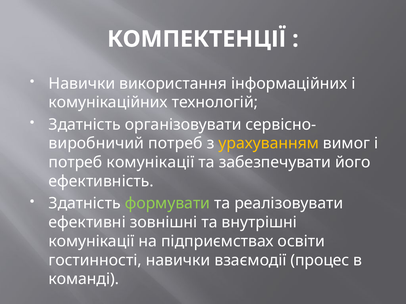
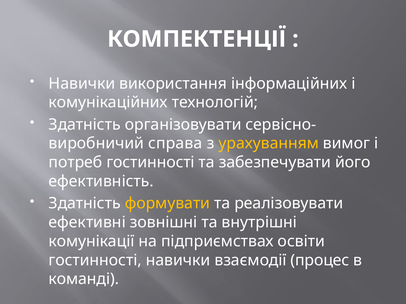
потреб at (175, 144): потреб -> справа
потреб комунікації: комунікації -> гостинності
формувати colour: light green -> yellow
